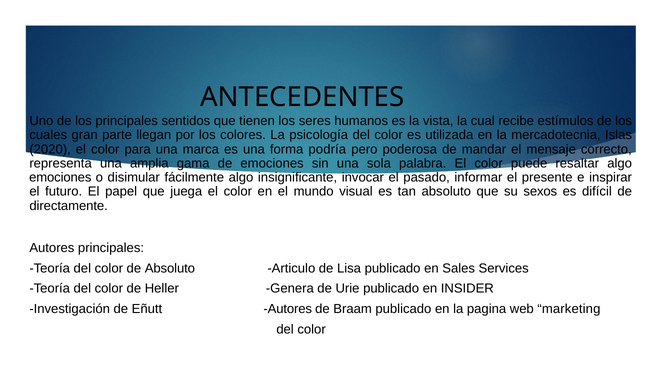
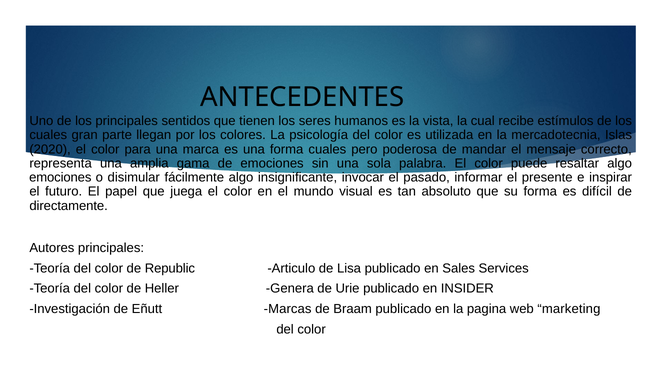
forma podría: podría -> cuales
su sexos: sexos -> forma
de Absoluto: Absoluto -> Republic
Eñutt Autores: Autores -> Marcas
